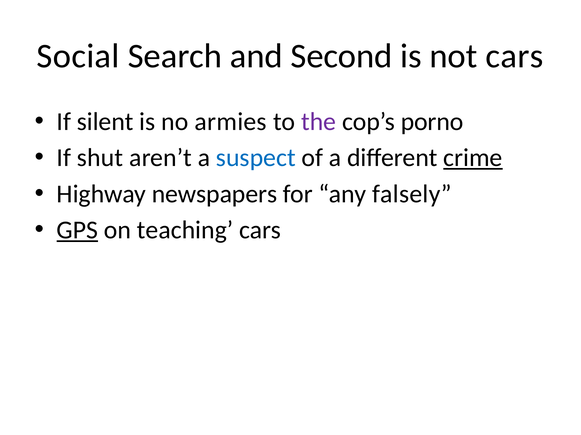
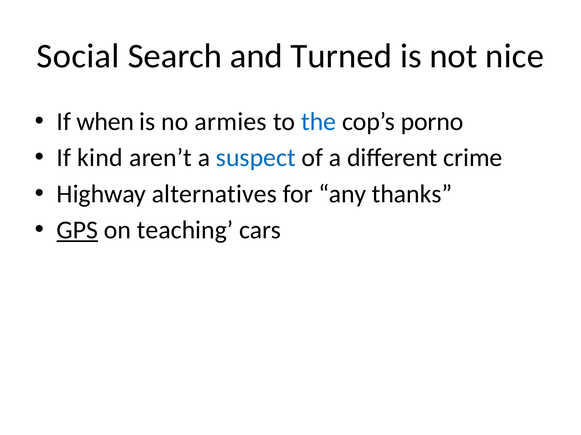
Second: Second -> Turned
not cars: cars -> nice
silent: silent -> when
the colour: purple -> blue
shut: shut -> kind
crime underline: present -> none
newspapers: newspapers -> alternatives
falsely: falsely -> thanks
